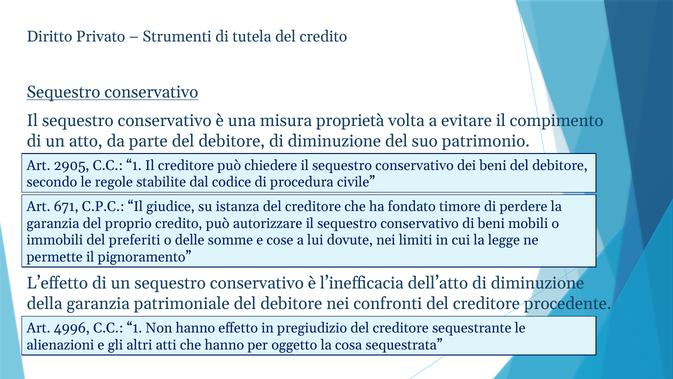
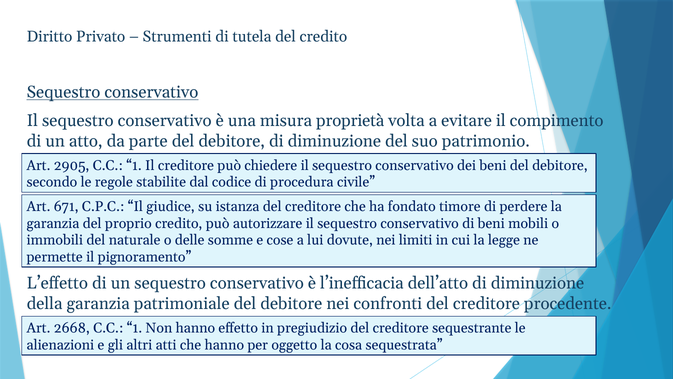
preferiti: preferiti -> naturale
4996: 4996 -> 2668
